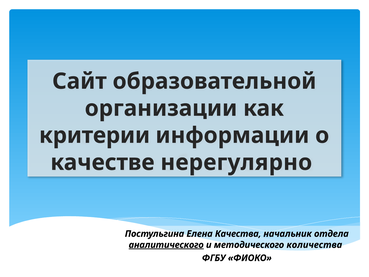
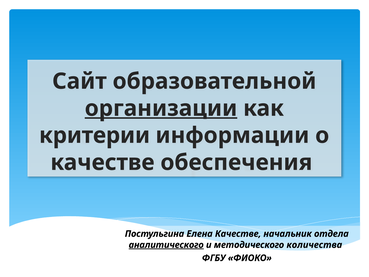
организации underline: none -> present
нерегулярно: нерегулярно -> обеспечения
Елена Качества: Качества -> Качестве
